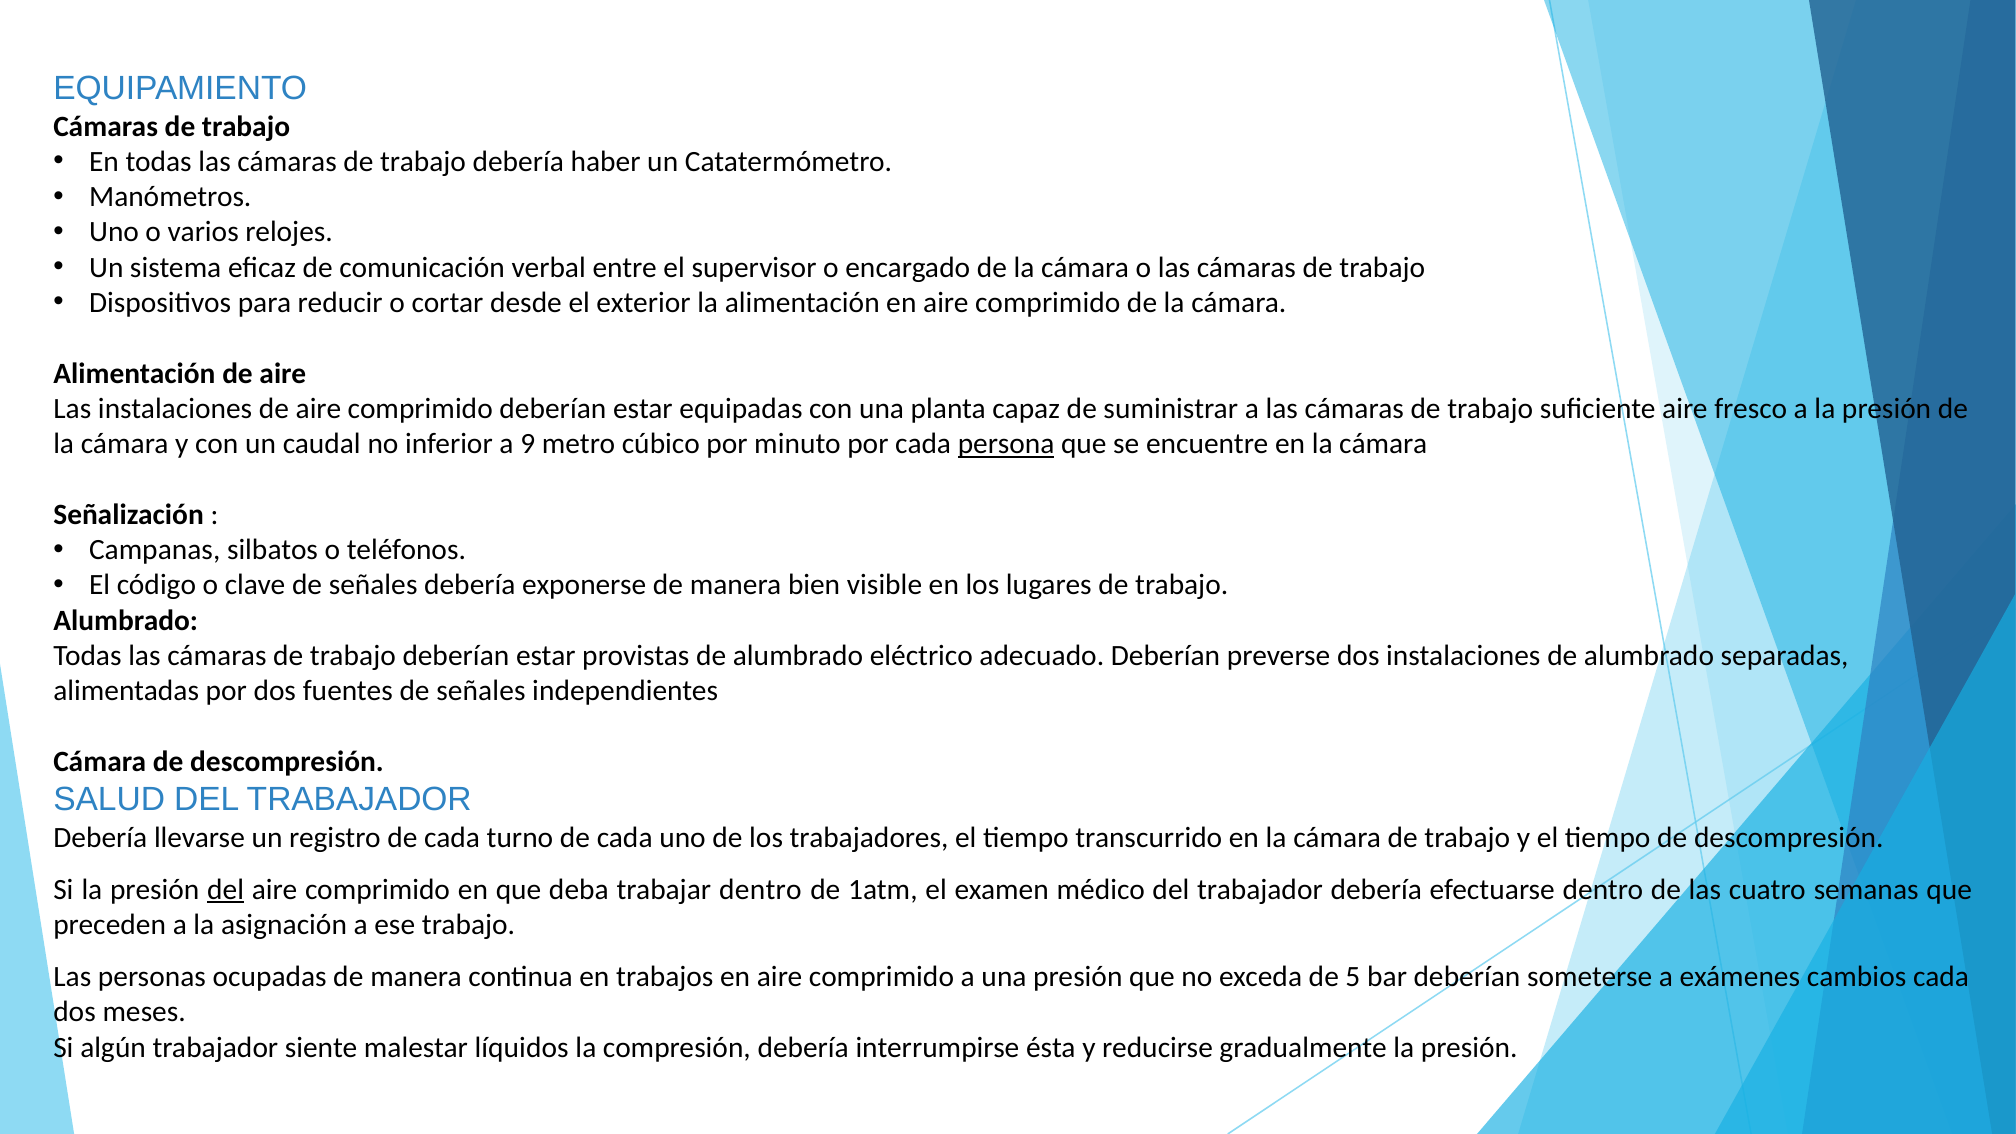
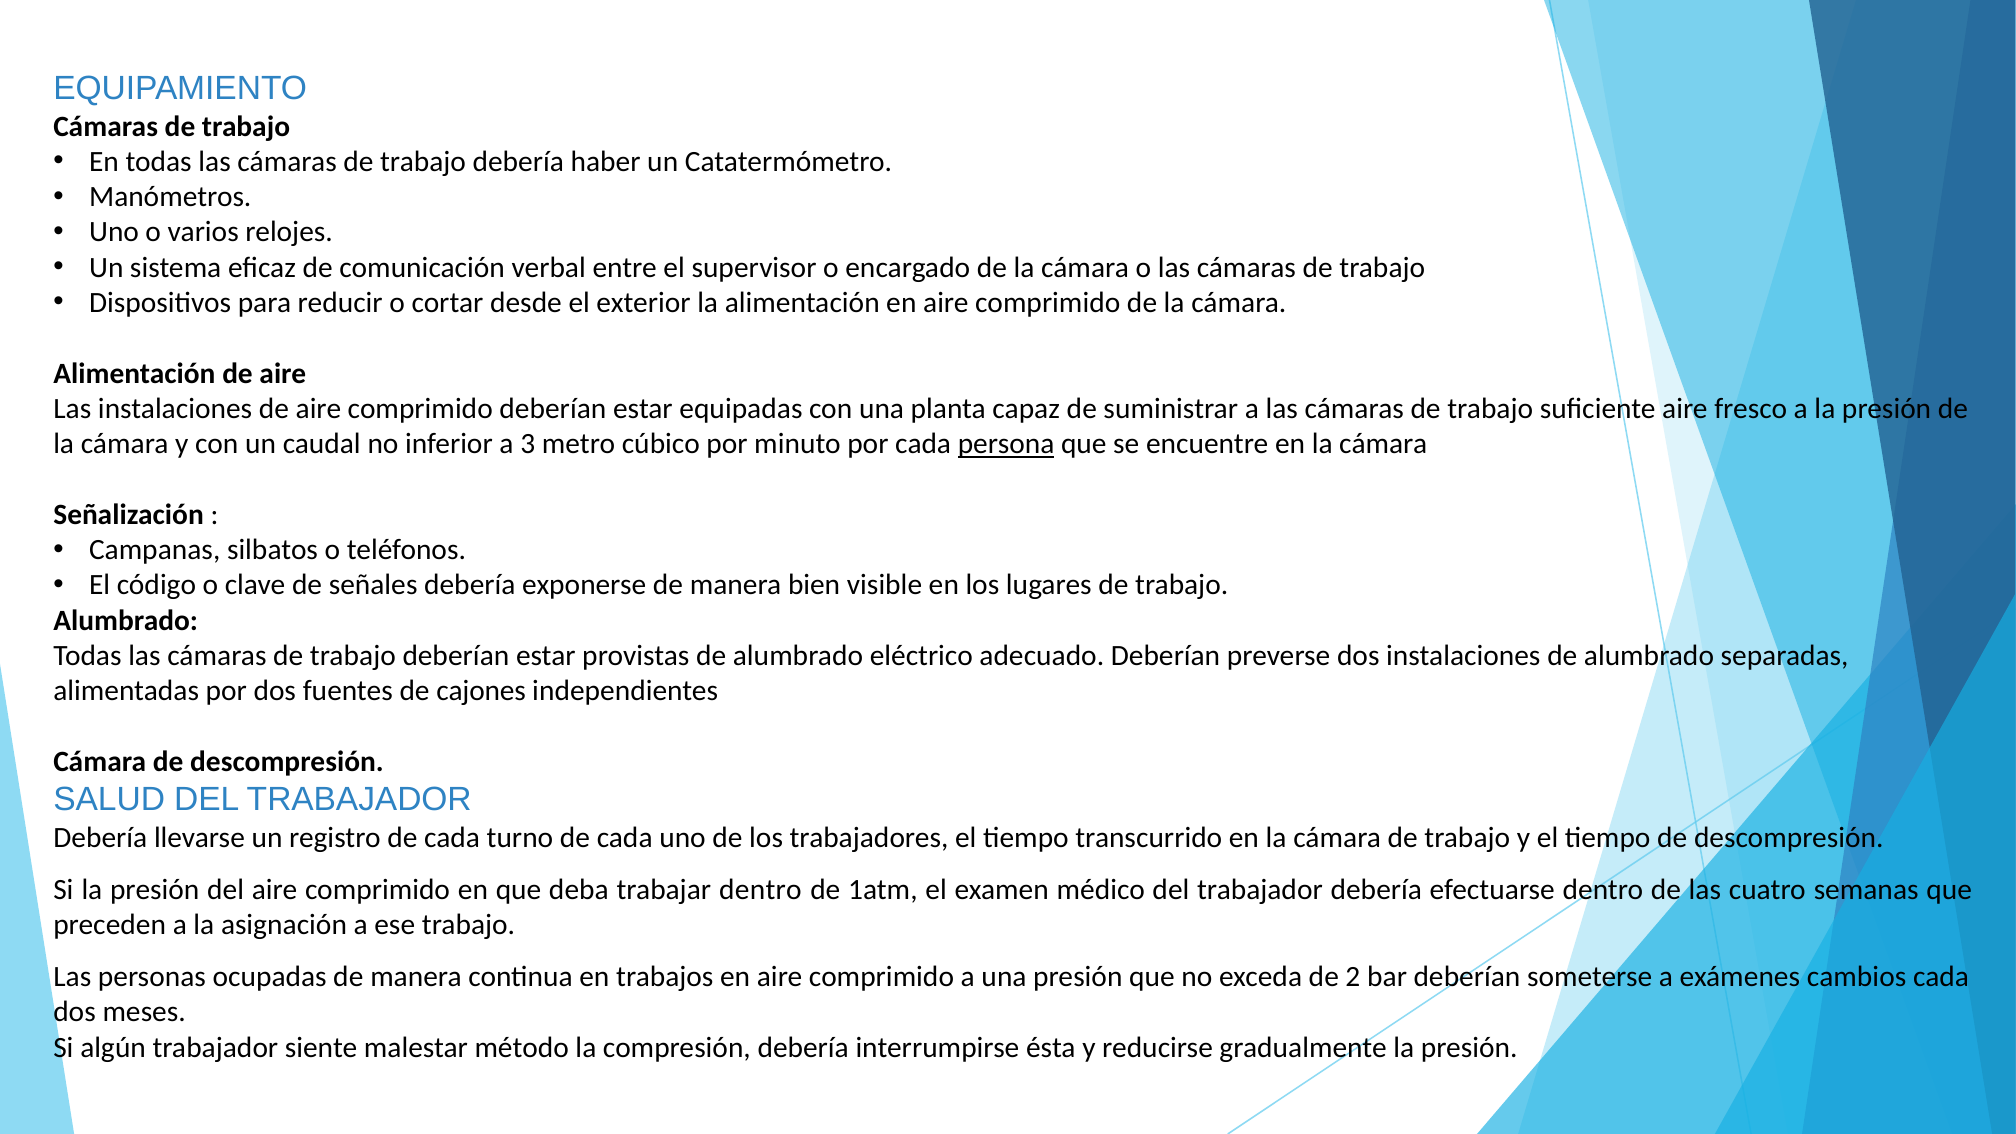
9: 9 -> 3
fuentes de señales: señales -> cajones
del at (226, 889) underline: present -> none
5: 5 -> 2
líquidos: líquidos -> método
